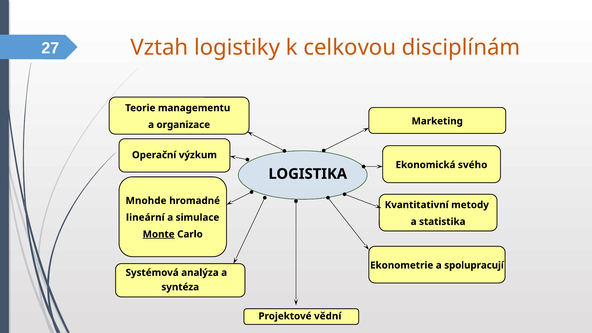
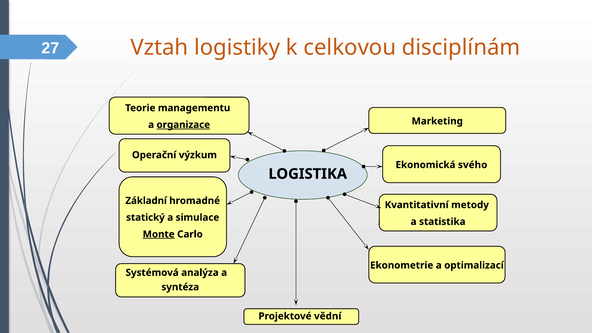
organizace underline: none -> present
Mnohde: Mnohde -> Základní
lineární: lineární -> statický
spolupracují: spolupracují -> optimalizací
